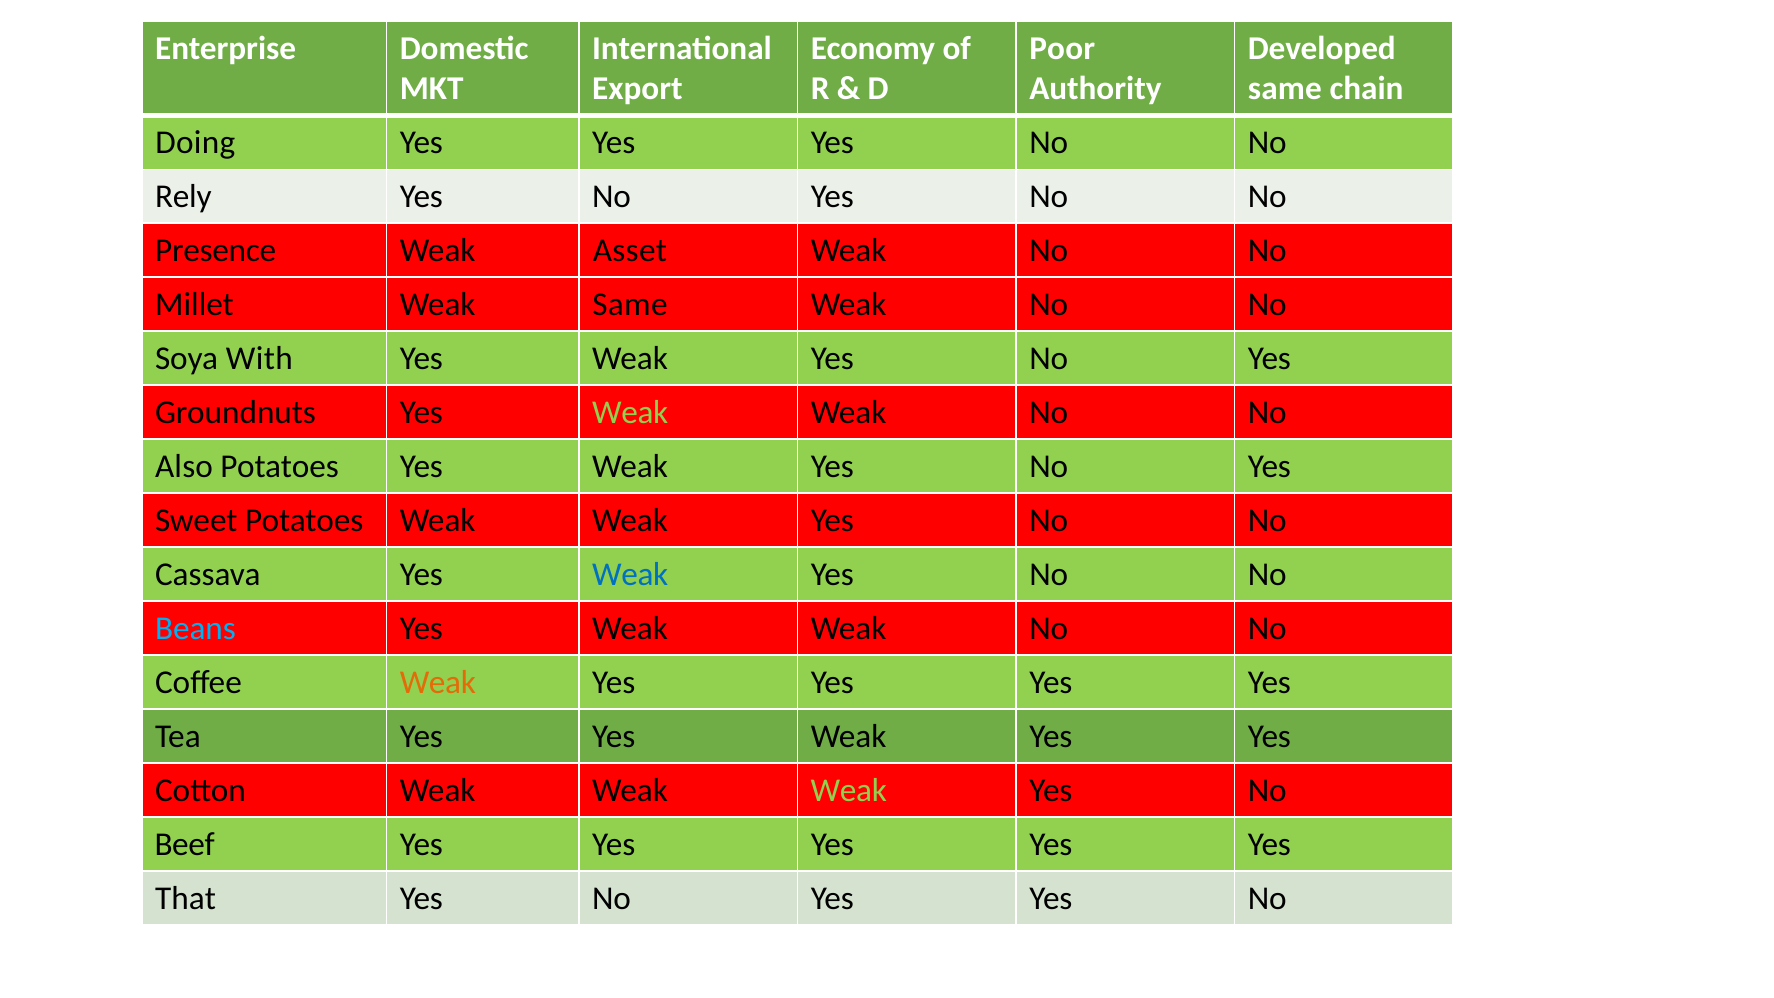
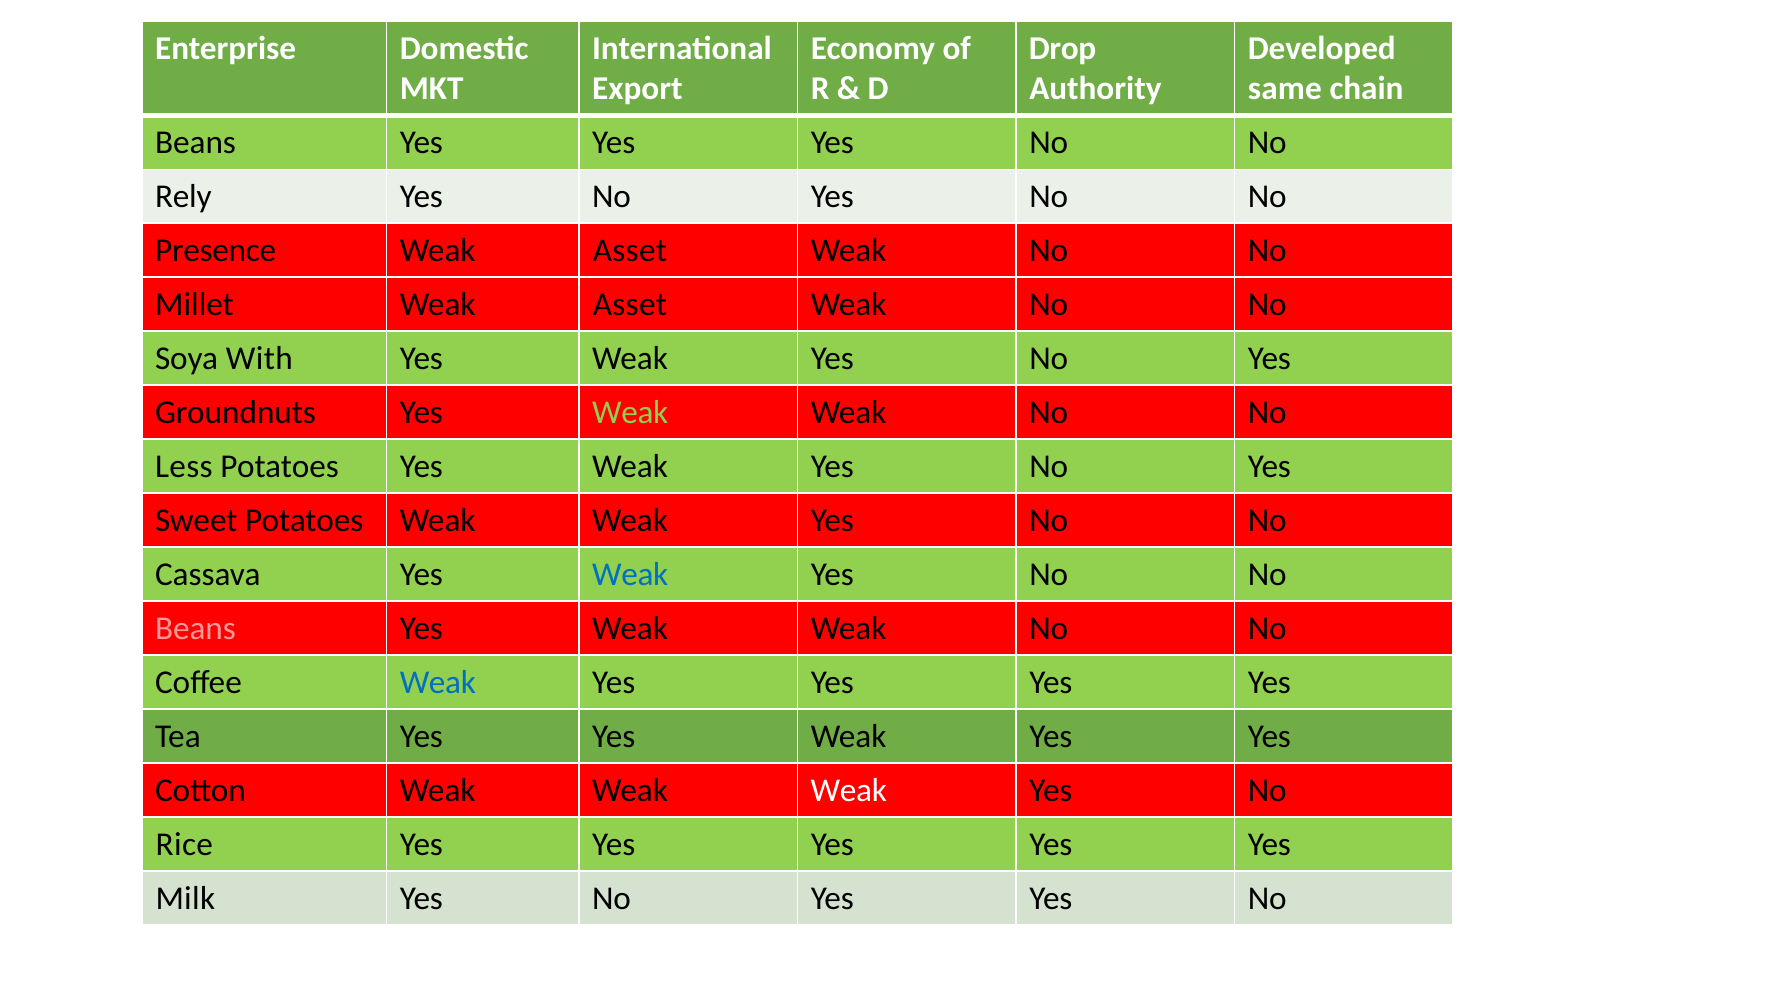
Poor: Poor -> Drop
Doing at (195, 143): Doing -> Beans
Millet Weak Same: Same -> Asset
Also: Also -> Less
Beans at (196, 628) colour: light blue -> pink
Weak at (438, 682) colour: orange -> blue
Weak at (849, 790) colour: light green -> white
Beef: Beef -> Rice
That: That -> Milk
